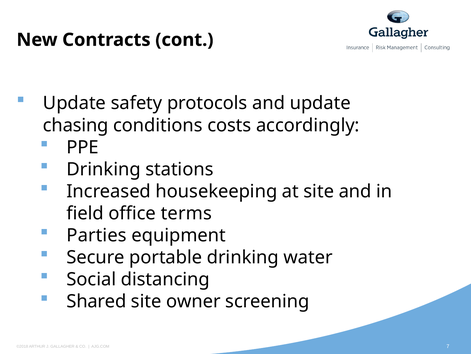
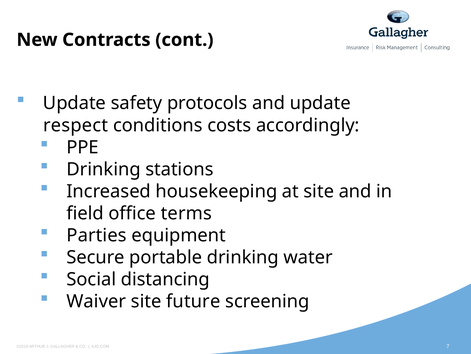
chasing: chasing -> respect
Shared: Shared -> Waiver
owner: owner -> future
